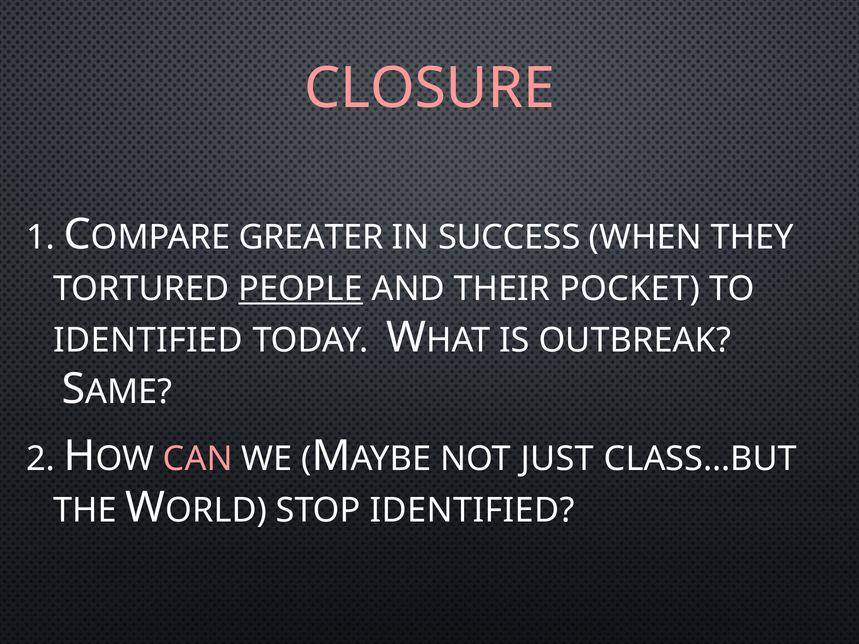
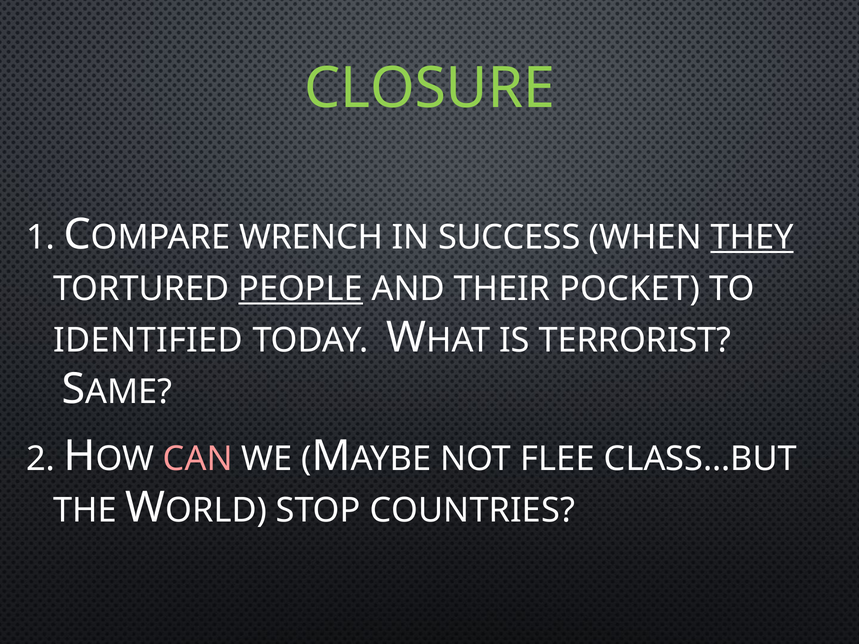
CLOSURE colour: pink -> light green
GREATER: GREATER -> WRENCH
THEY underline: none -> present
OUTBREAK: OUTBREAK -> TERRORIST
JUST: JUST -> FLEE
STOP IDENTIFIED: IDENTIFIED -> COUNTRIES
